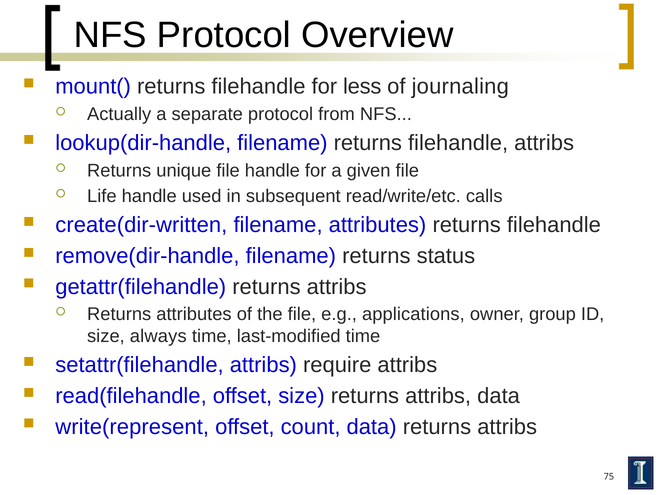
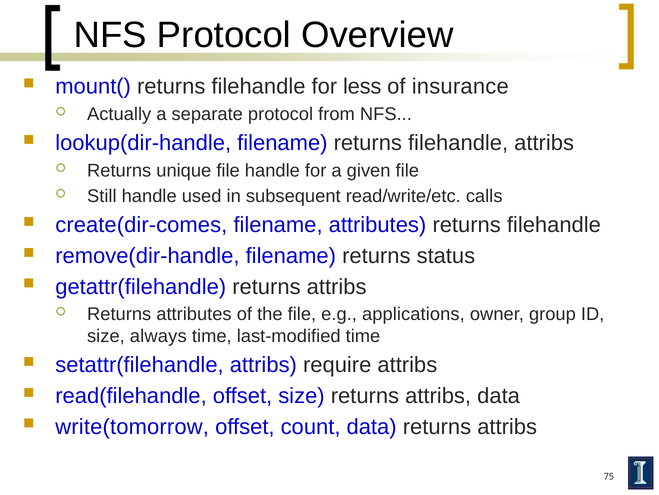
journaling: journaling -> insurance
Life: Life -> Still
create(dir-written: create(dir-written -> create(dir-comes
write(represent: write(represent -> write(tomorrow
